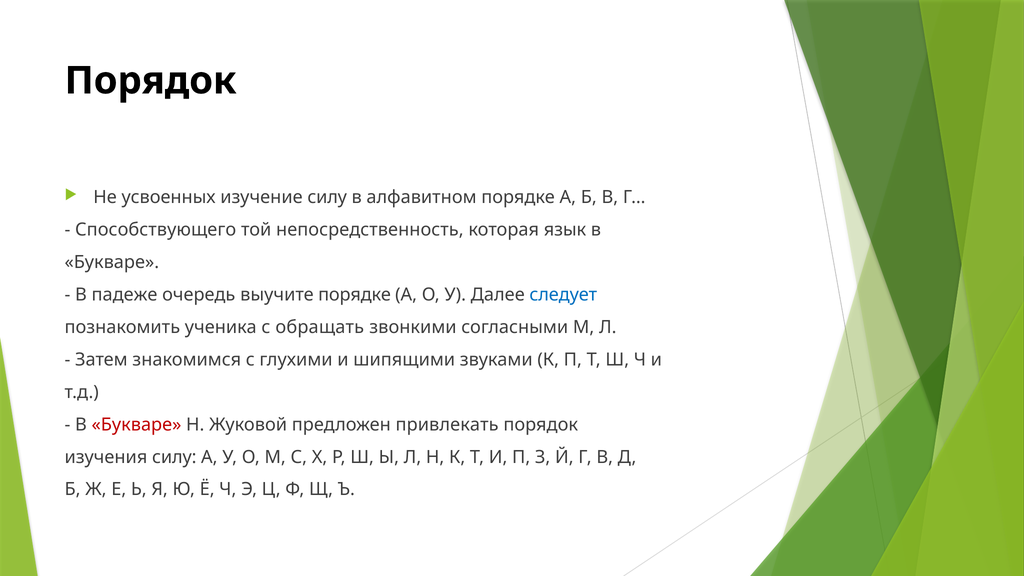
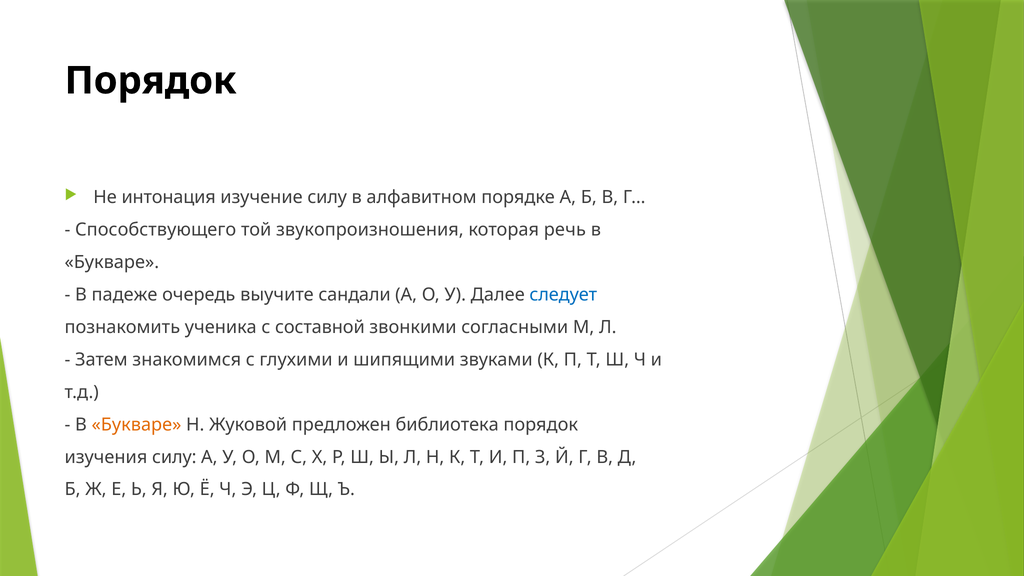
усвоенных: усвоенных -> интонация
непосредственность: непосредственность -> звукопроизношения
язык: язык -> речь
выучите порядке: порядке -> сандали
обращать: обращать -> составной
Букваре at (136, 425) colour: red -> orange
привлекать: привлекать -> библиотека
